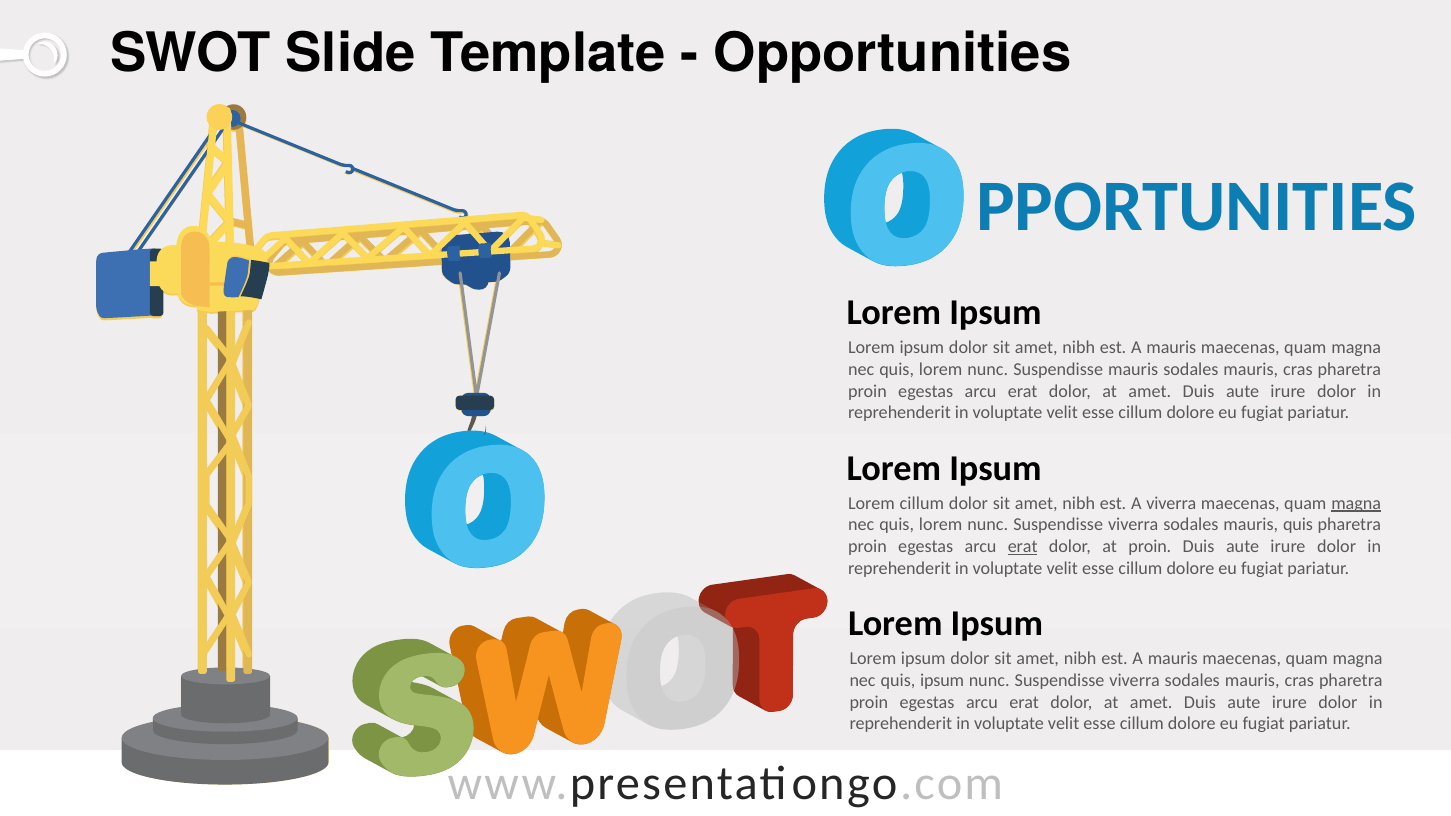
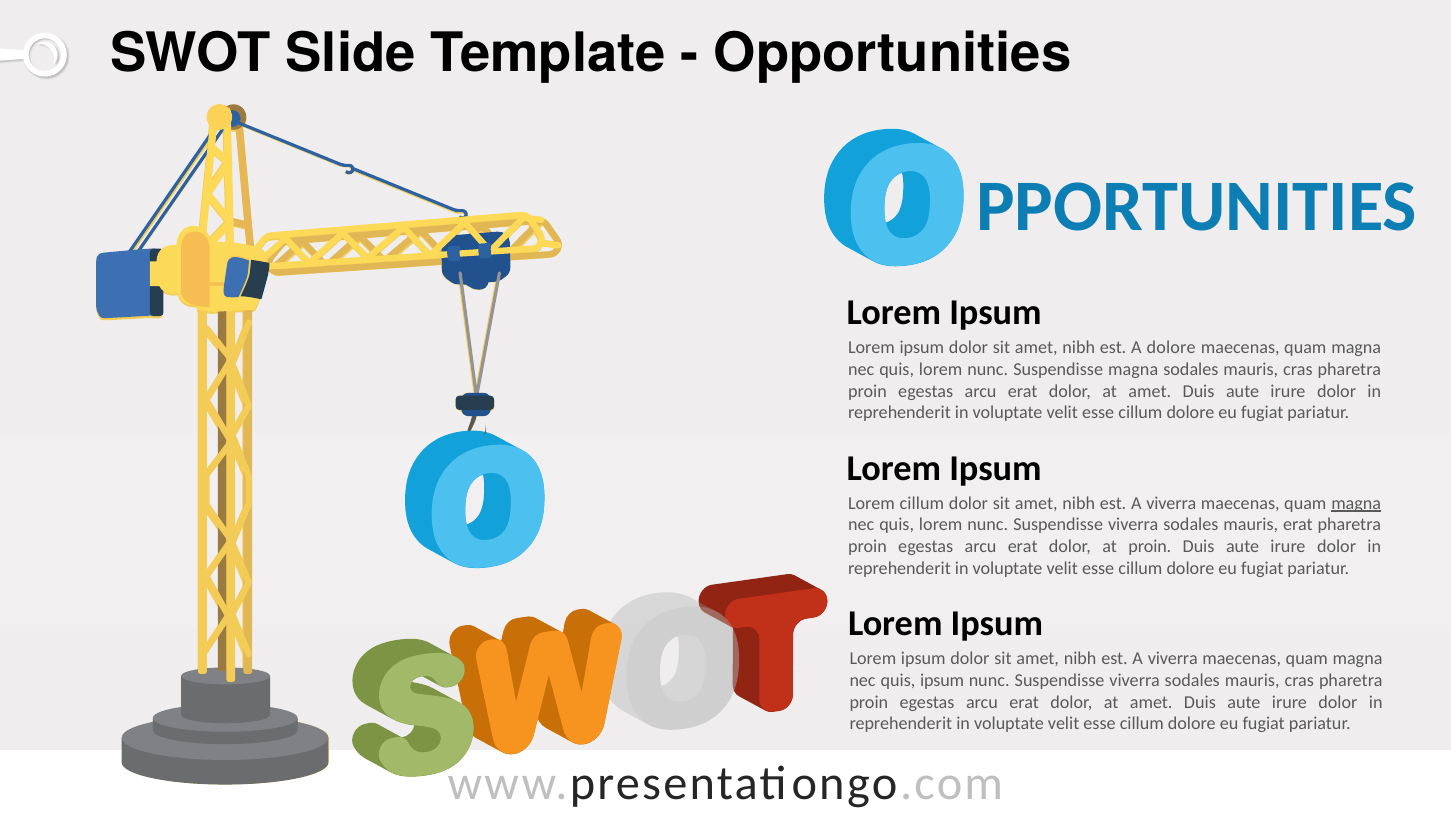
mauris at (1171, 348): mauris -> dolore
Suspendisse mauris: mauris -> magna
mauris quis: quis -> erat
erat at (1023, 547) underline: present -> none
mauris at (1173, 659): mauris -> viverra
